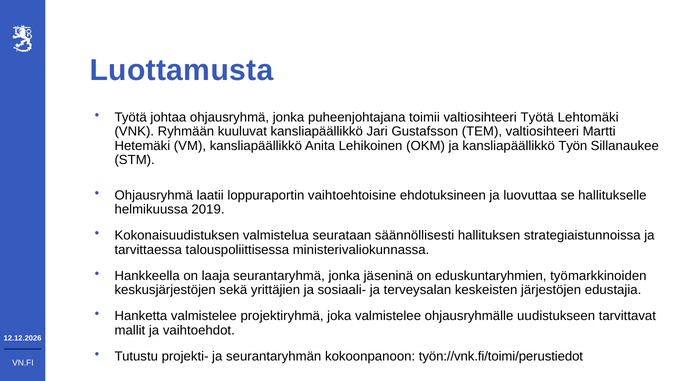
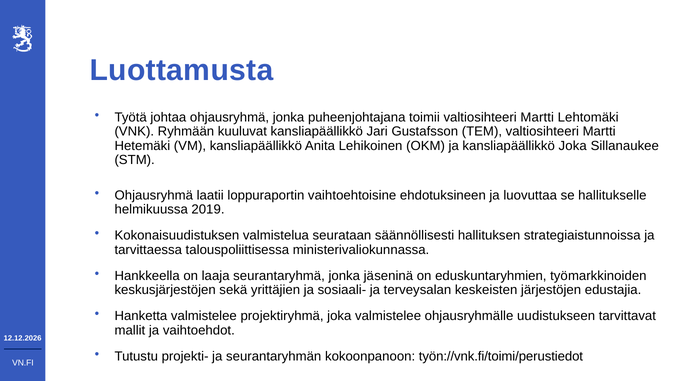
toimii valtiosihteeri Työtä: Työtä -> Martti
kansliapäällikkö Työn: Työn -> Joka
